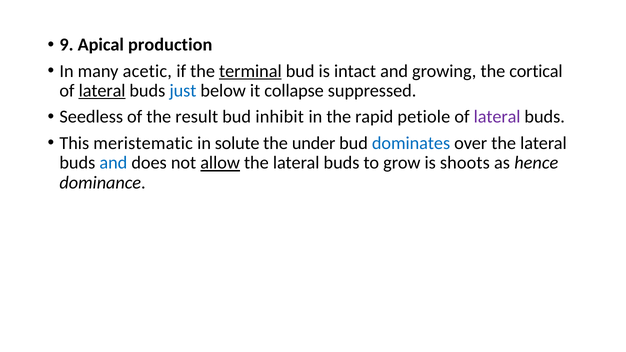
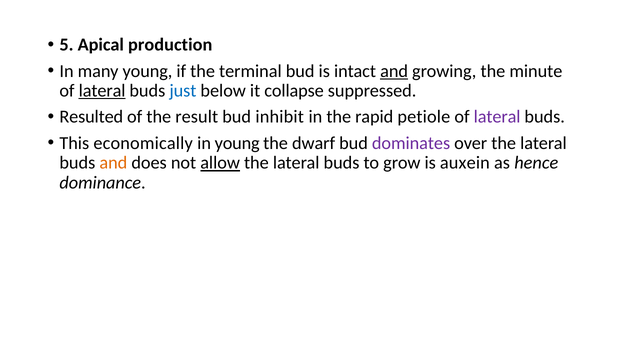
9: 9 -> 5
many acetic: acetic -> young
terminal underline: present -> none
and at (394, 71) underline: none -> present
cortical: cortical -> minute
Seedless: Seedless -> Resulted
meristematic: meristematic -> economically
in solute: solute -> young
under: under -> dwarf
dominates colour: blue -> purple
and at (113, 163) colour: blue -> orange
shoots: shoots -> auxein
